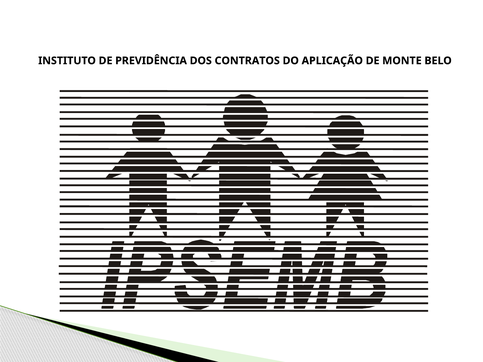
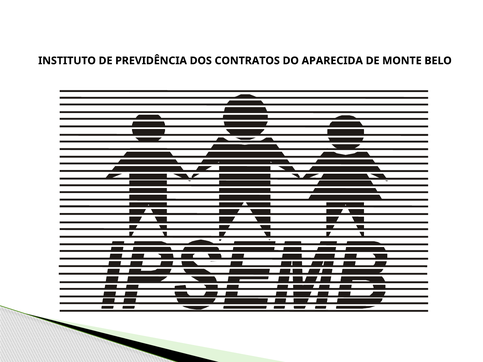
APLICAÇÃO: APLICAÇÃO -> APARECIDA
